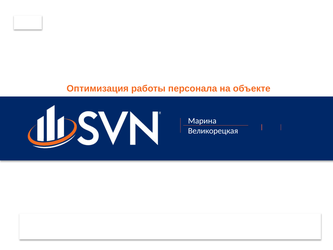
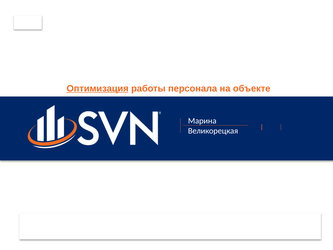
Оптимизация underline: none -> present
